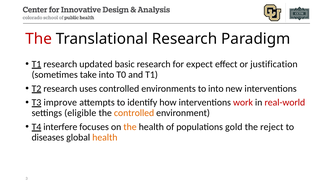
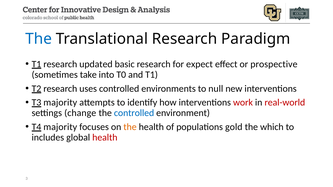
The at (39, 39) colour: red -> blue
justification: justification -> prospective
to into: into -> null
T3 improve: improve -> majority
eligible: eligible -> change
controlled at (134, 113) colour: orange -> blue
T4 interfere: interfere -> majority
reject: reject -> which
diseases: diseases -> includes
health at (105, 138) colour: orange -> red
